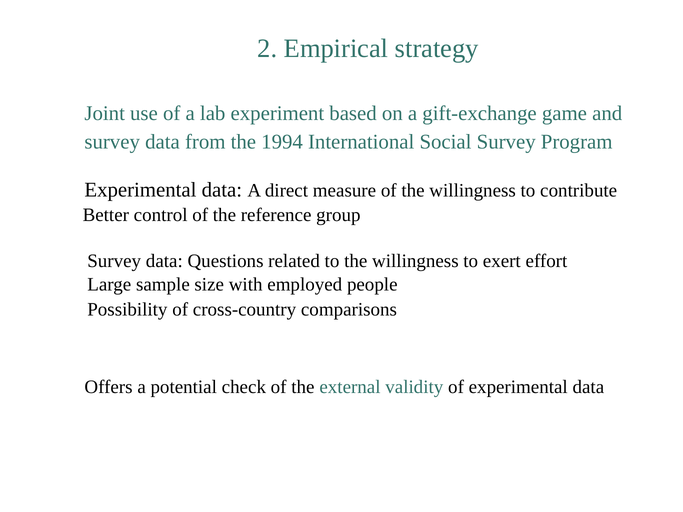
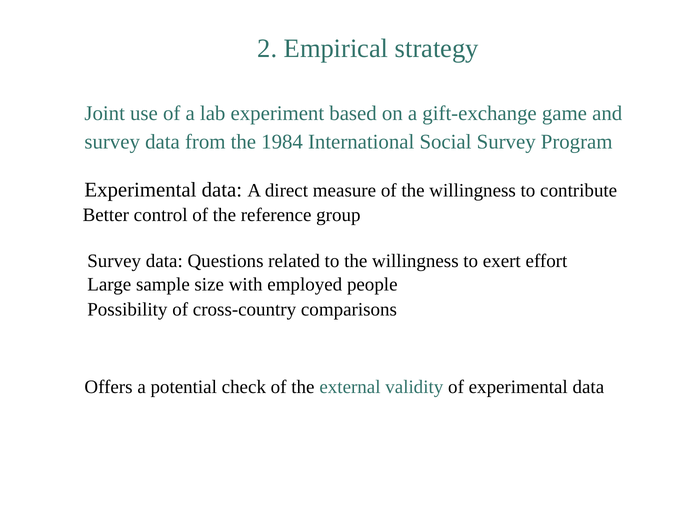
1994: 1994 -> 1984
